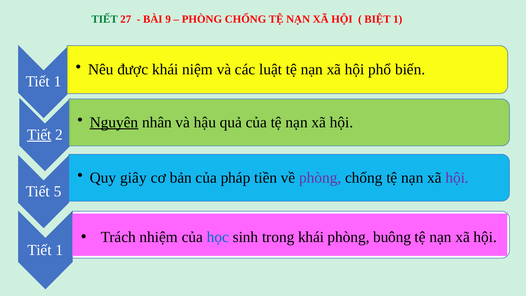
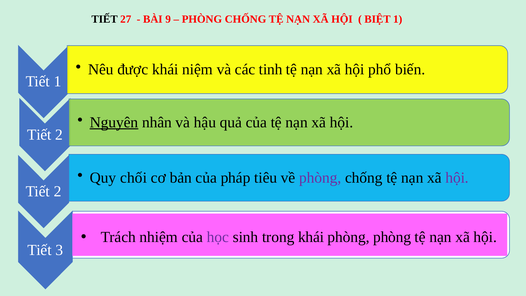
TIẾT at (105, 19) colour: green -> black
luật: luật -> tinh
Tiết at (39, 135) underline: present -> none
giây: giây -> chối
tiền: tiền -> tiêu
5 at (58, 192): 5 -> 2
học colour: blue -> purple
phòng buông: buông -> phòng
1 at (59, 250): 1 -> 3
